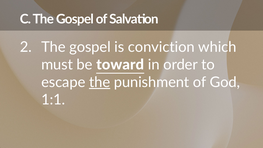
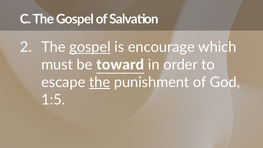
gospel at (90, 47) underline: none -> present
conviction: conviction -> encourage
1:1: 1:1 -> 1:5
